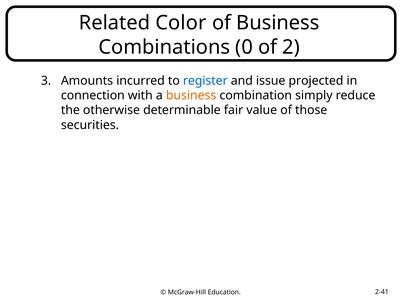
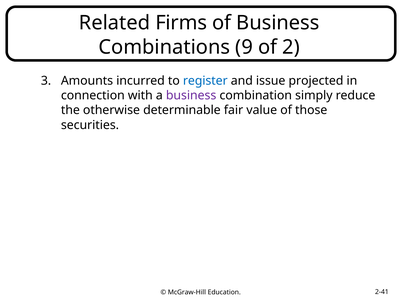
Color: Color -> Firms
0: 0 -> 9
business at (191, 95) colour: orange -> purple
